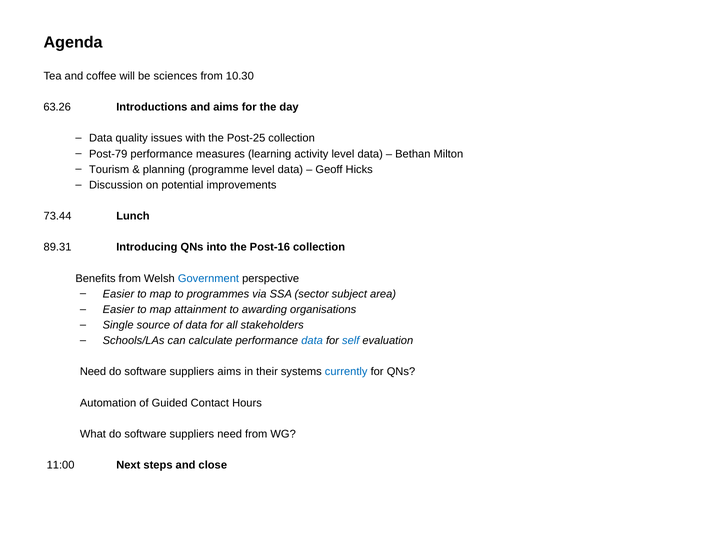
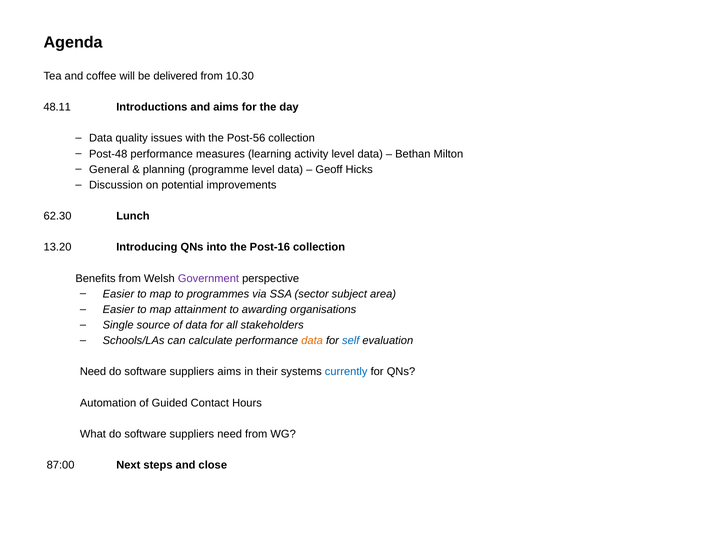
sciences: sciences -> delivered
63.26: 63.26 -> 48.11
Post-25: Post-25 -> Post-56
Post-79: Post-79 -> Post-48
Tourism: Tourism -> General
73.44: 73.44 -> 62.30
89.31: 89.31 -> 13.20
Government colour: blue -> purple
data at (312, 341) colour: blue -> orange
11:00: 11:00 -> 87:00
